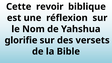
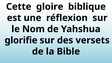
revoir: revoir -> gloire
